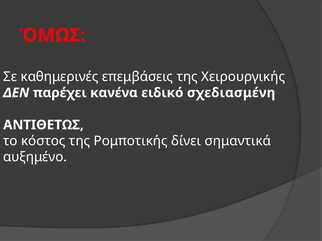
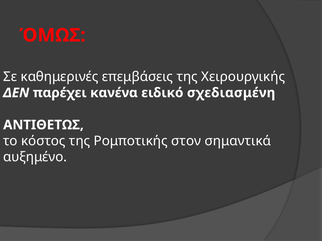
δίνει: δίνει -> στον
